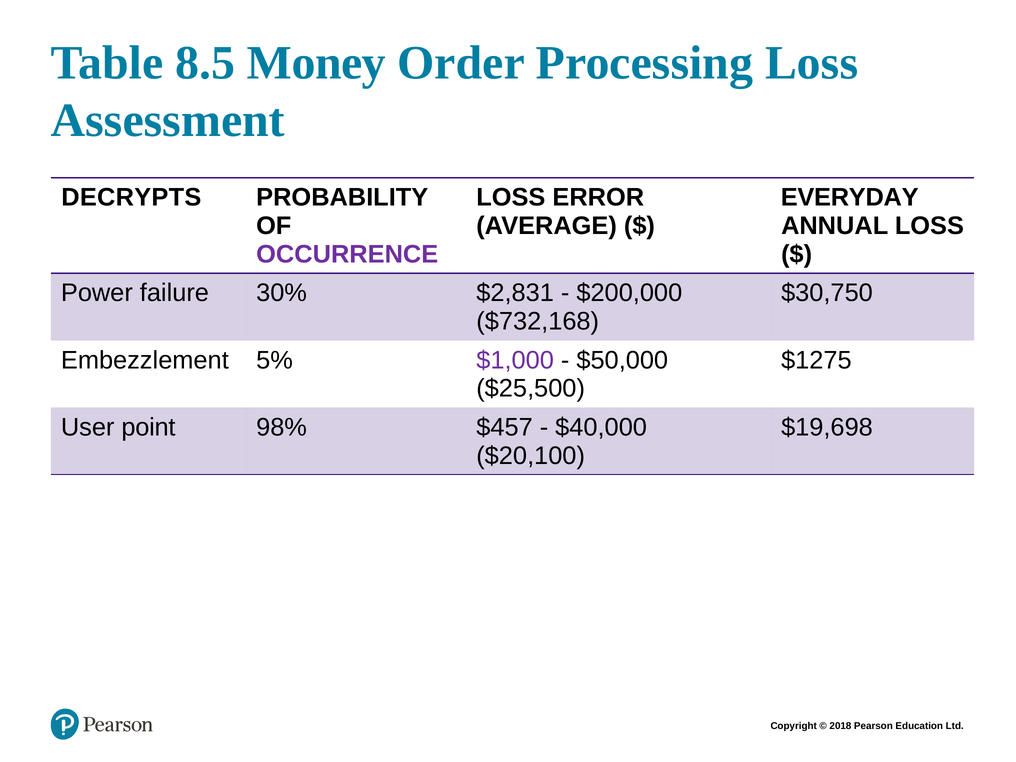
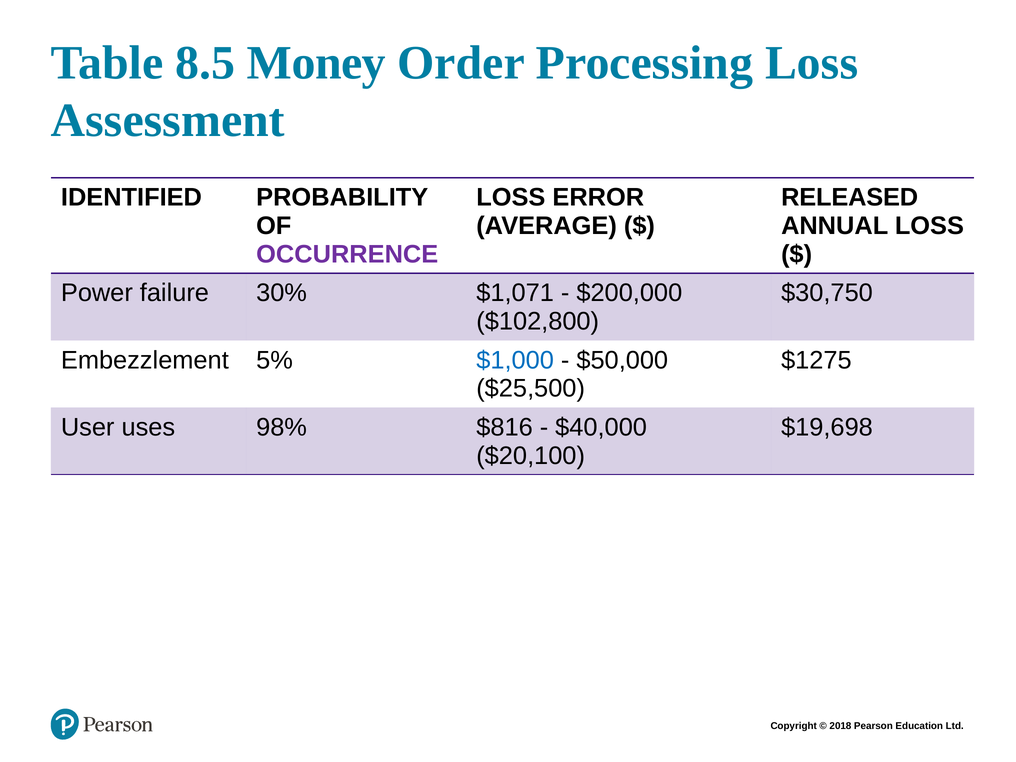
DECRYPTS: DECRYPTS -> IDENTIFIED
EVERYDAY: EVERYDAY -> RELEASED
$2,831: $2,831 -> $1,071
$732,168: $732,168 -> $102,800
$1,000 colour: purple -> blue
point: point -> uses
$457: $457 -> $816
